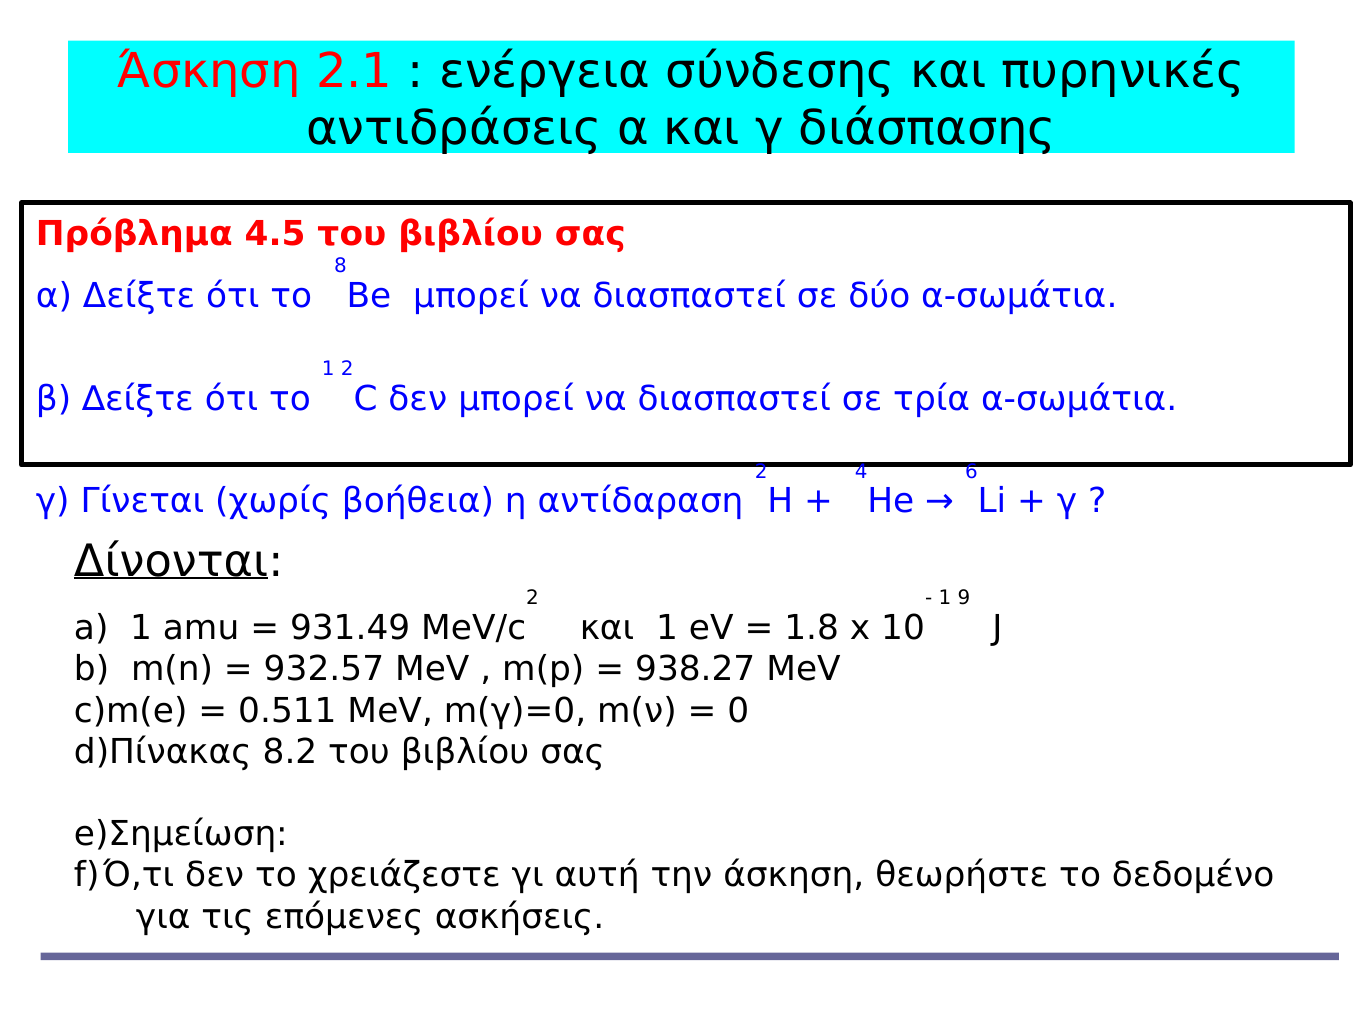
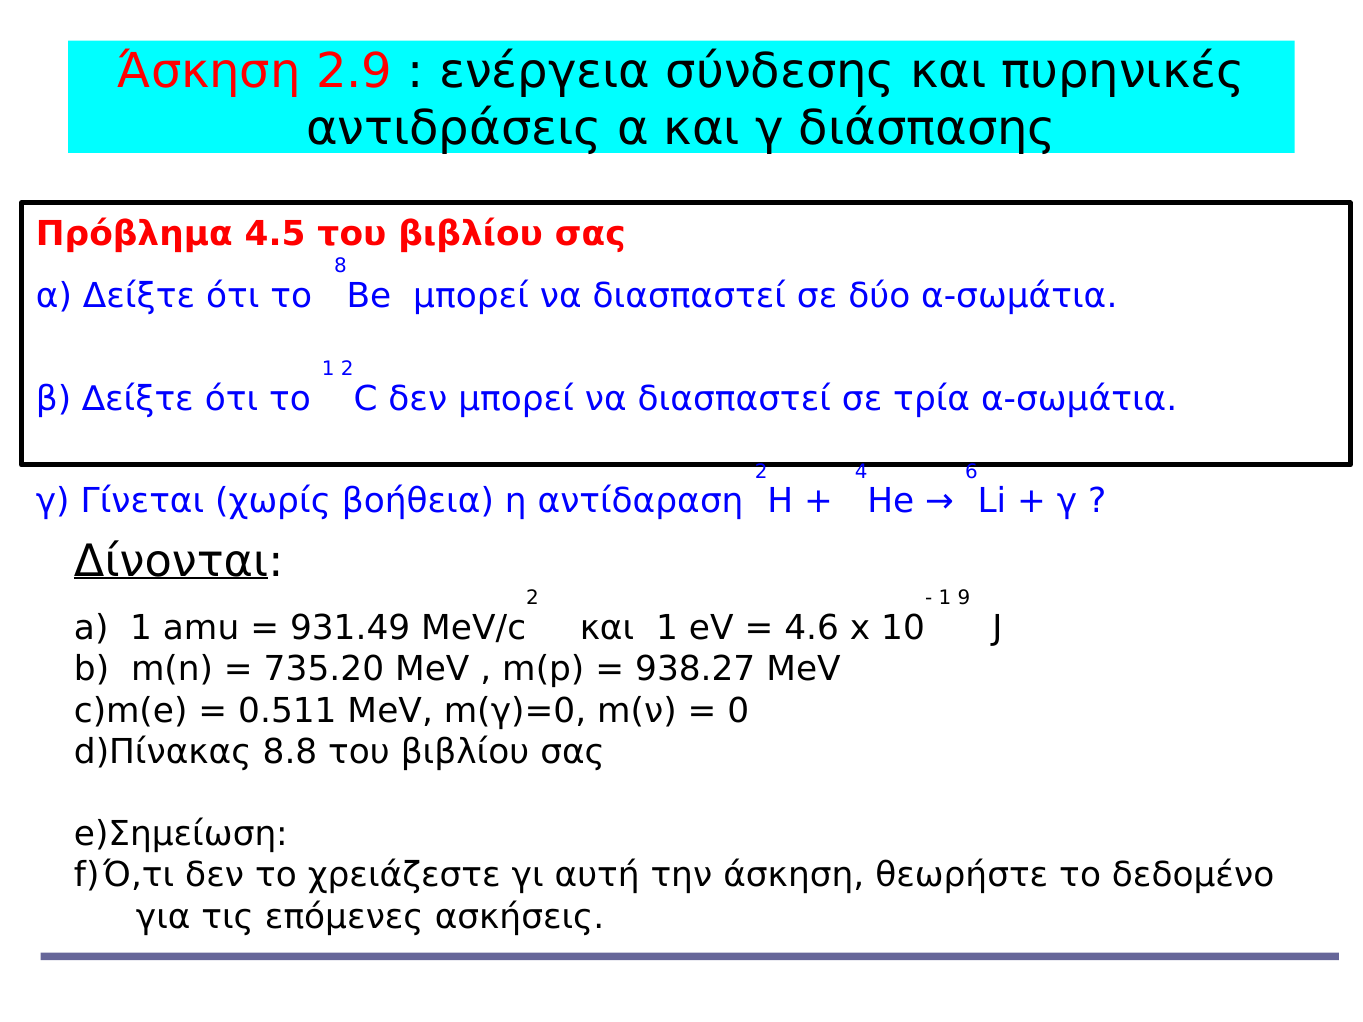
2.1: 2.1 -> 2.9
1.8: 1.8 -> 4.6
932.57: 932.57 -> 735.20
8.2: 8.2 -> 8.8
